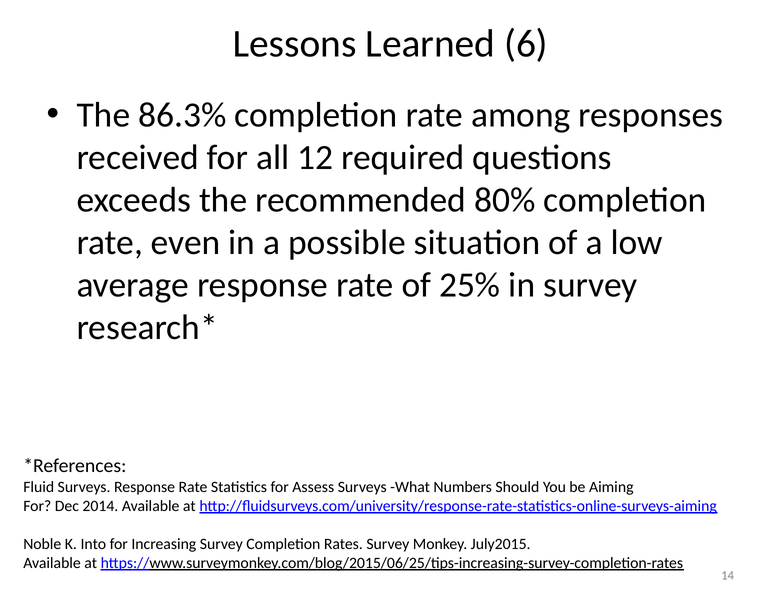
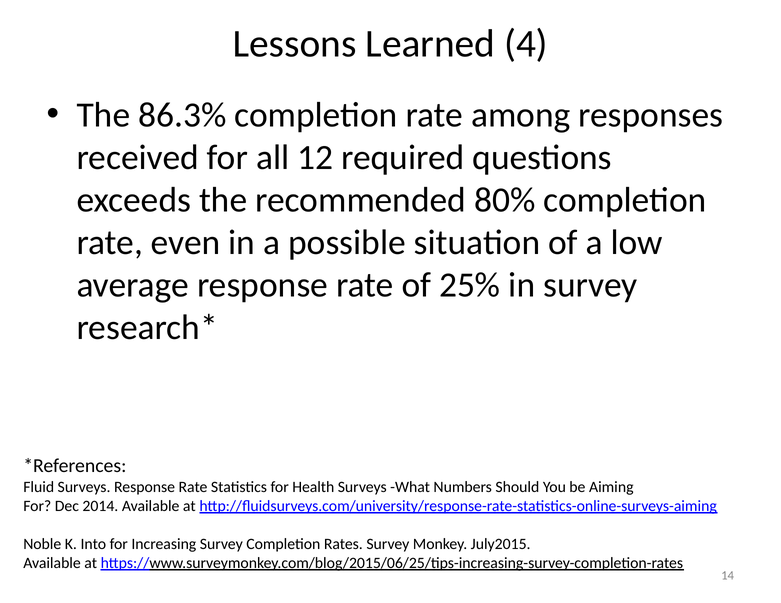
6: 6 -> 4
Assess: Assess -> Health
